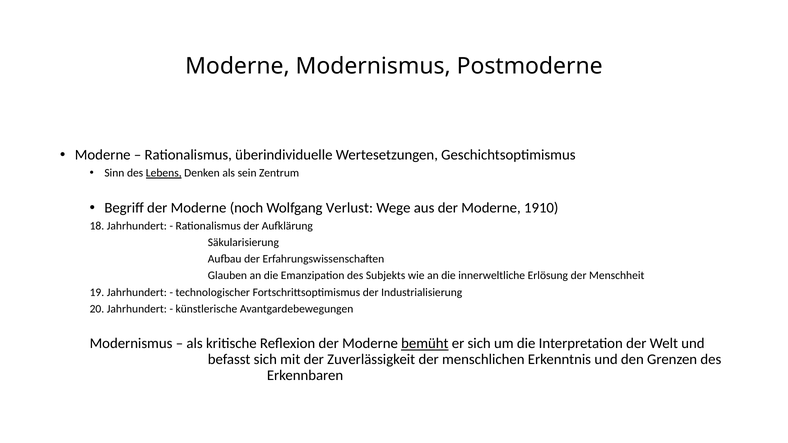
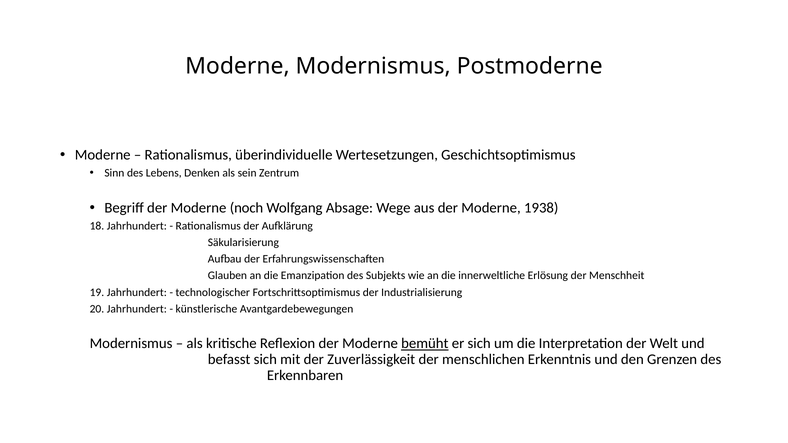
Lebens underline: present -> none
Verlust: Verlust -> Absage
1910: 1910 -> 1938
